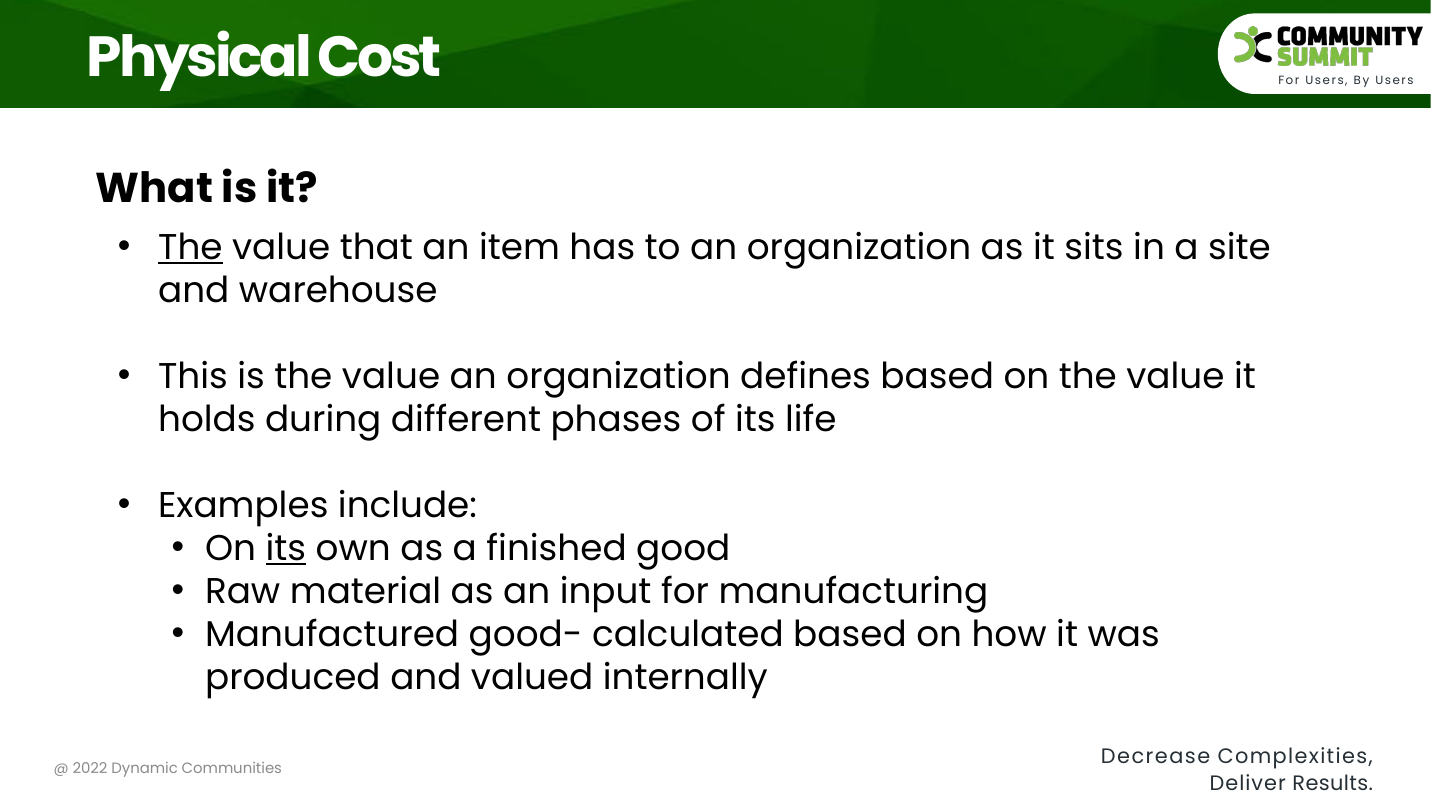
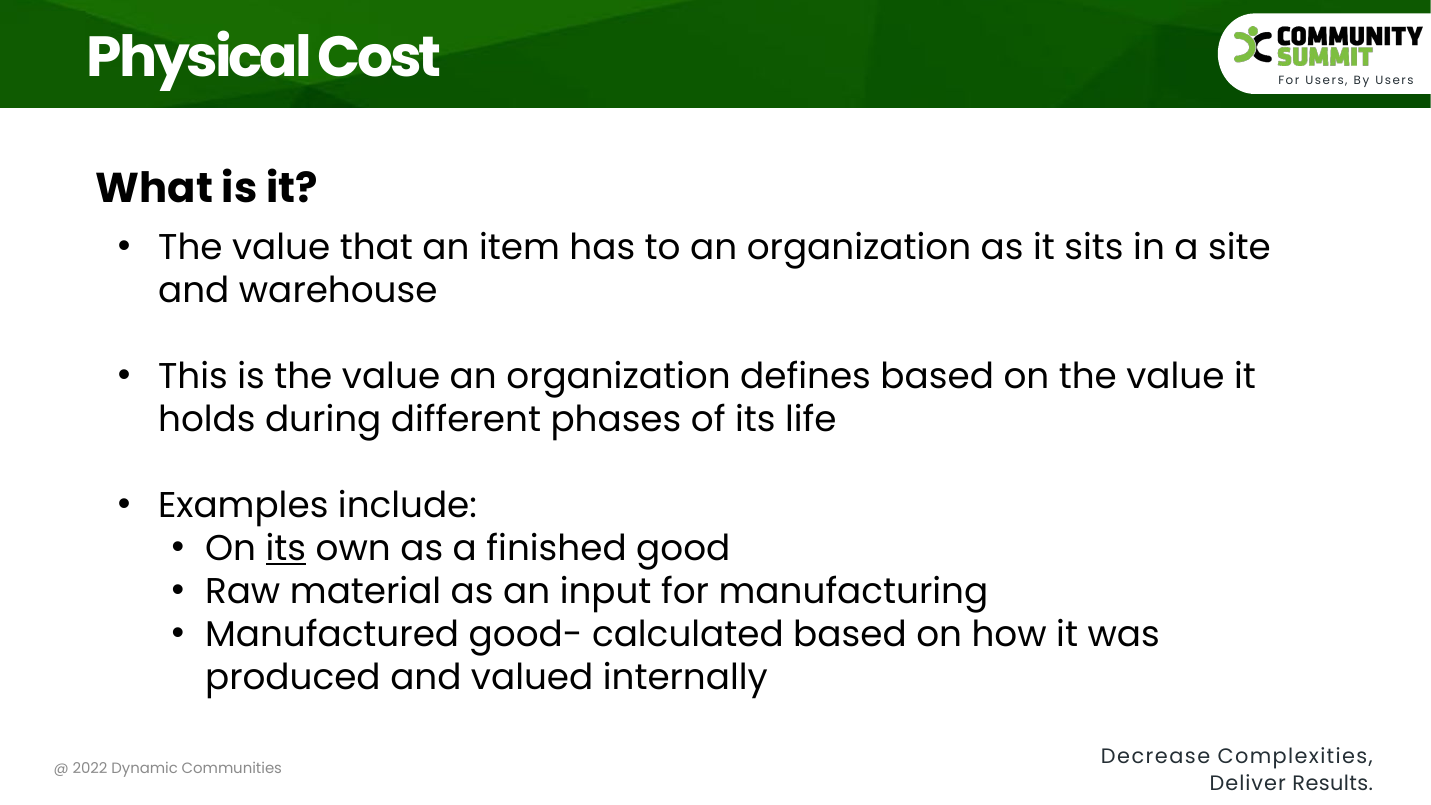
The at (190, 248) underline: present -> none
